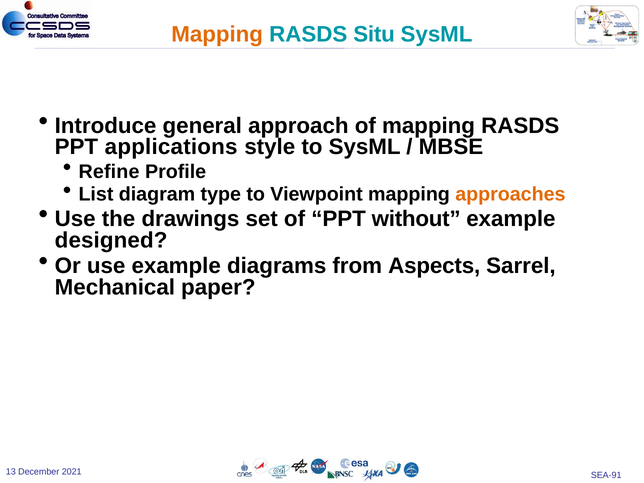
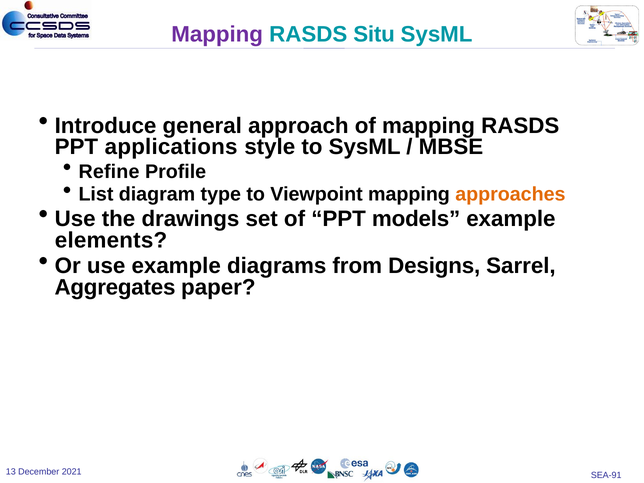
Mapping at (217, 34) colour: orange -> purple
without: without -> models
designed: designed -> elements
Aspects: Aspects -> Designs
Mechanical: Mechanical -> Aggregates
